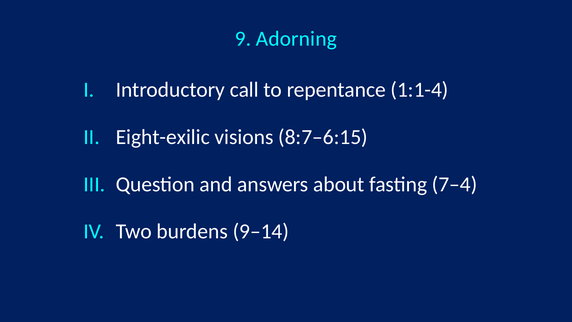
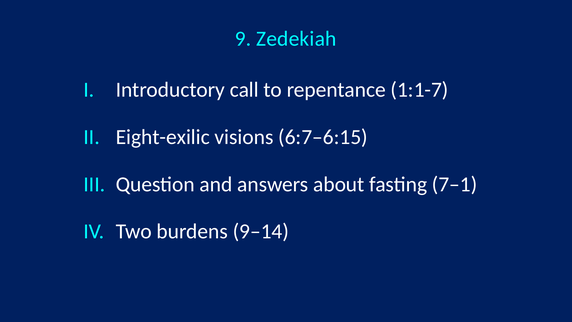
Adorning: Adorning -> Zedekiah
1:1-4: 1:1-4 -> 1:1-7
8:7–6:15: 8:7–6:15 -> 6:7–6:15
7–4: 7–4 -> 7–1
